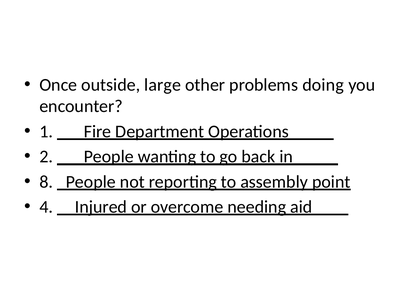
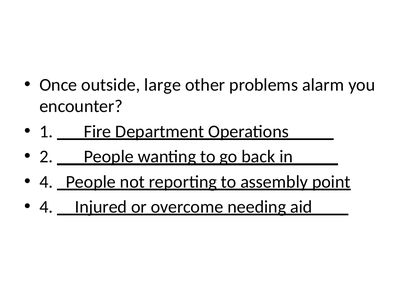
doing: doing -> alarm
8 at (46, 182): 8 -> 4
